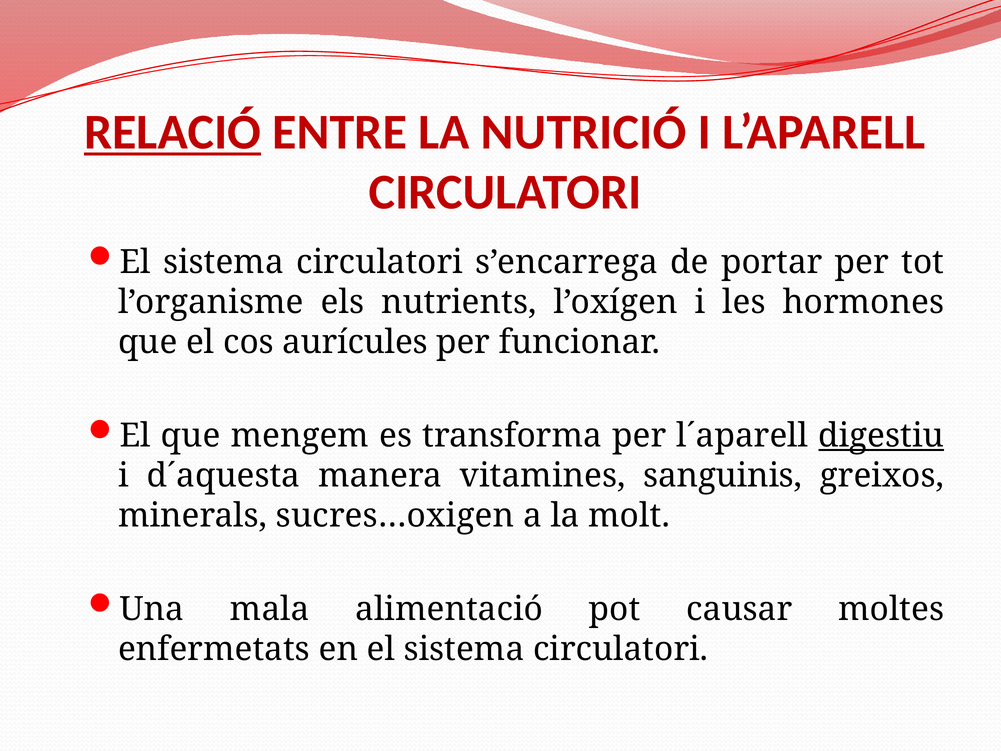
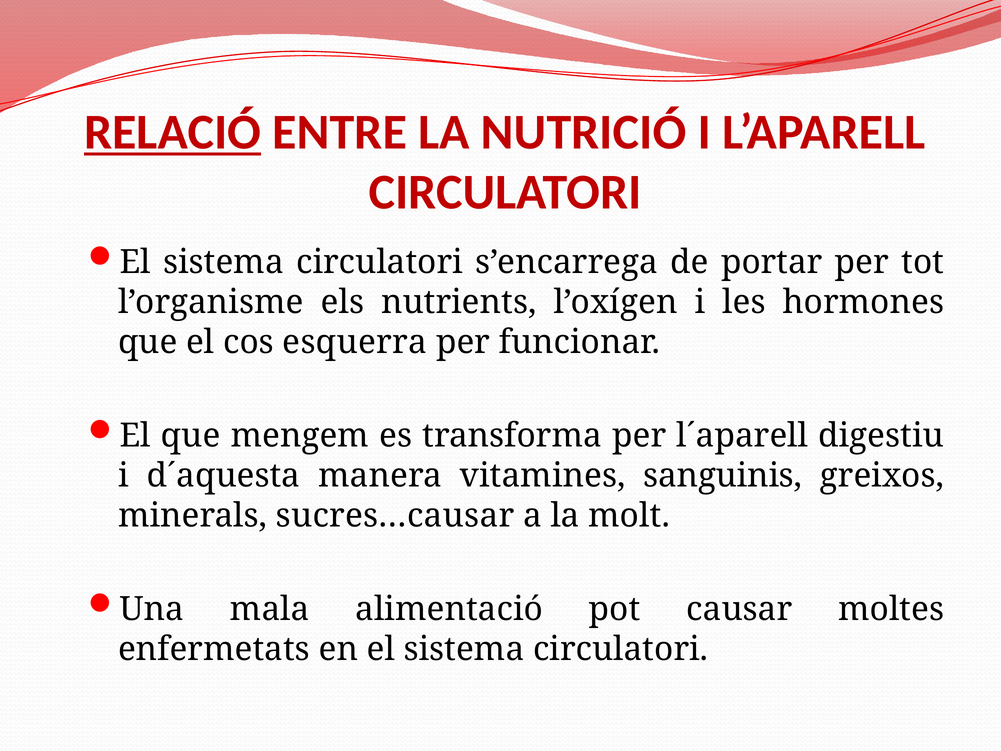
aurícules: aurícules -> esquerra
digestiu underline: present -> none
sucres…oxigen: sucres…oxigen -> sucres…causar
